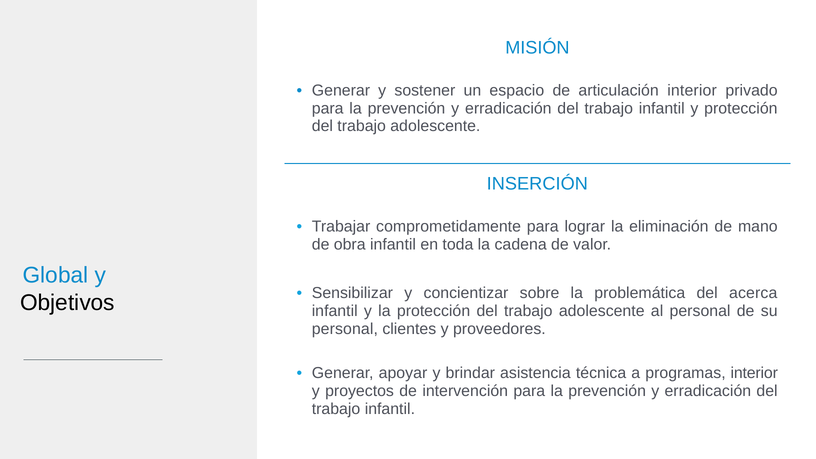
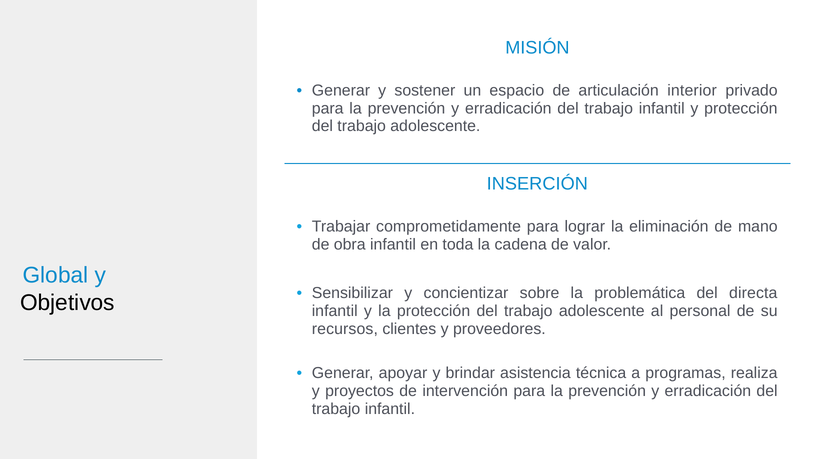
acerca: acerca -> directa
personal at (345, 329): personal -> recursos
programas interior: interior -> realiza
